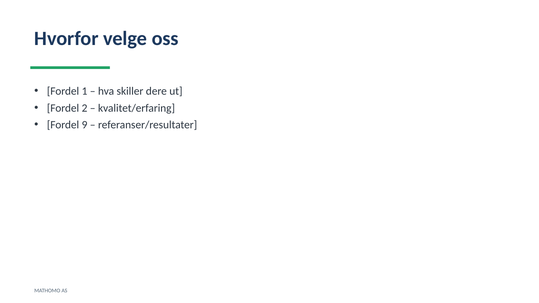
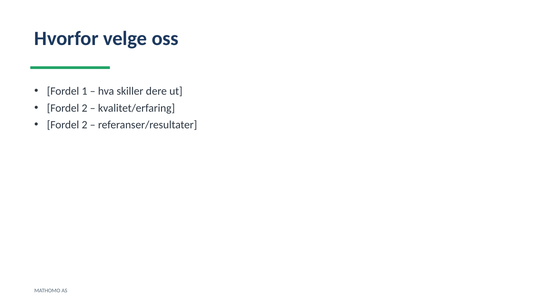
9 at (85, 125): 9 -> 2
